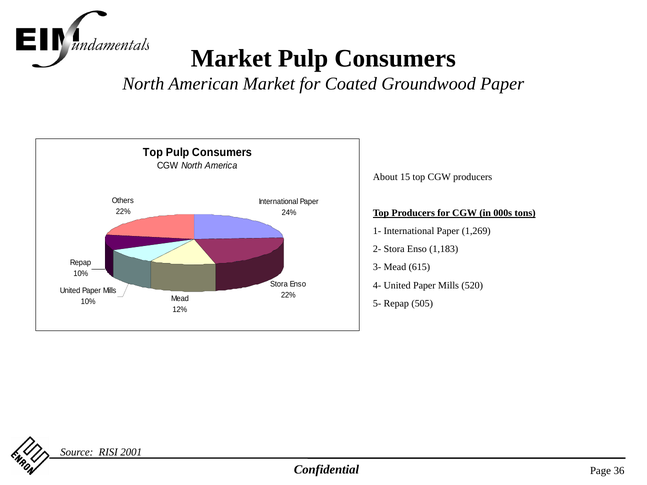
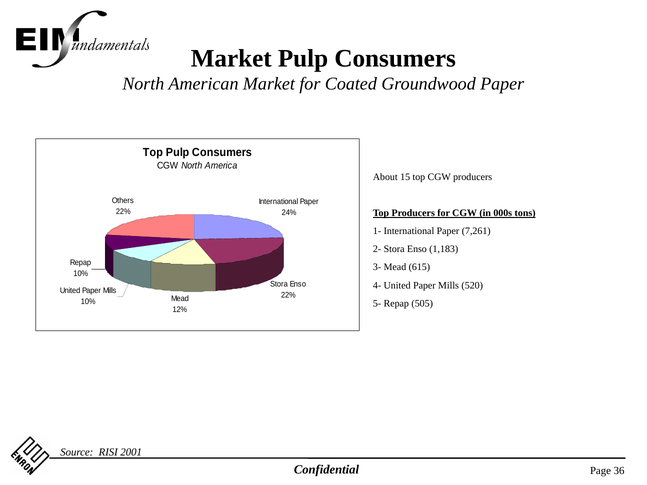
1,269: 1,269 -> 7,261
